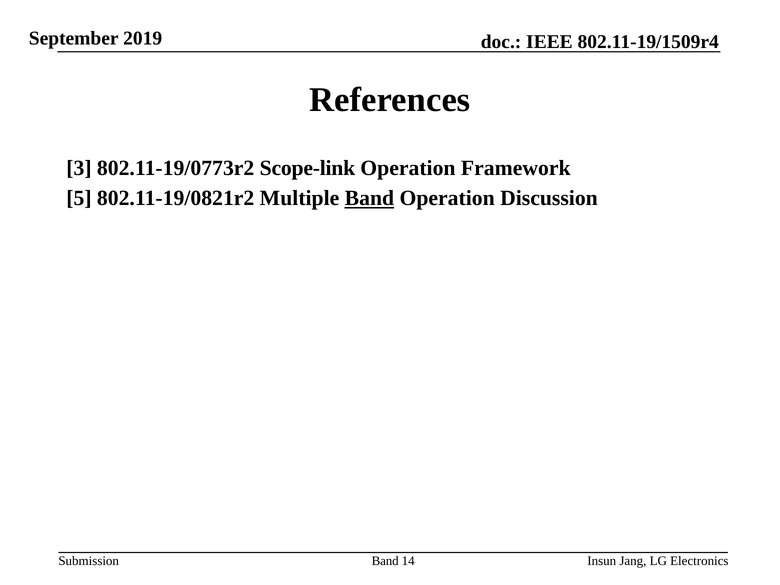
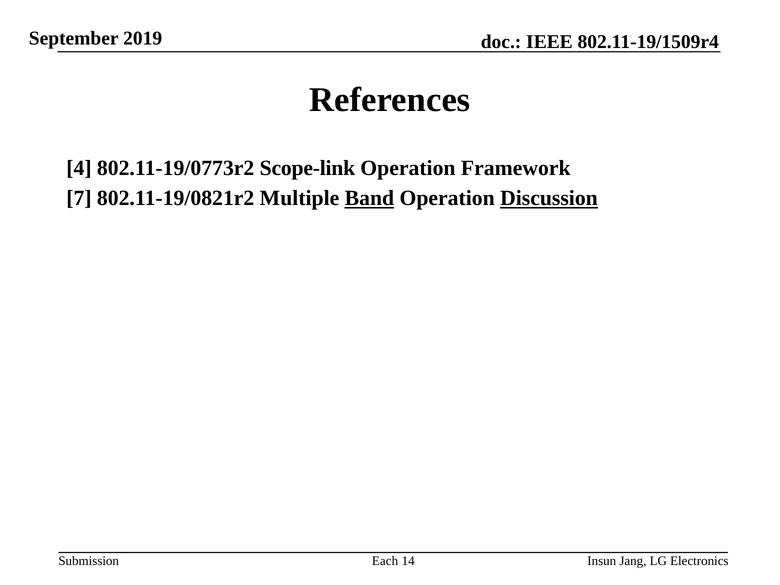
3: 3 -> 4
5: 5 -> 7
Discussion underline: none -> present
Band at (385, 561): Band -> Each
